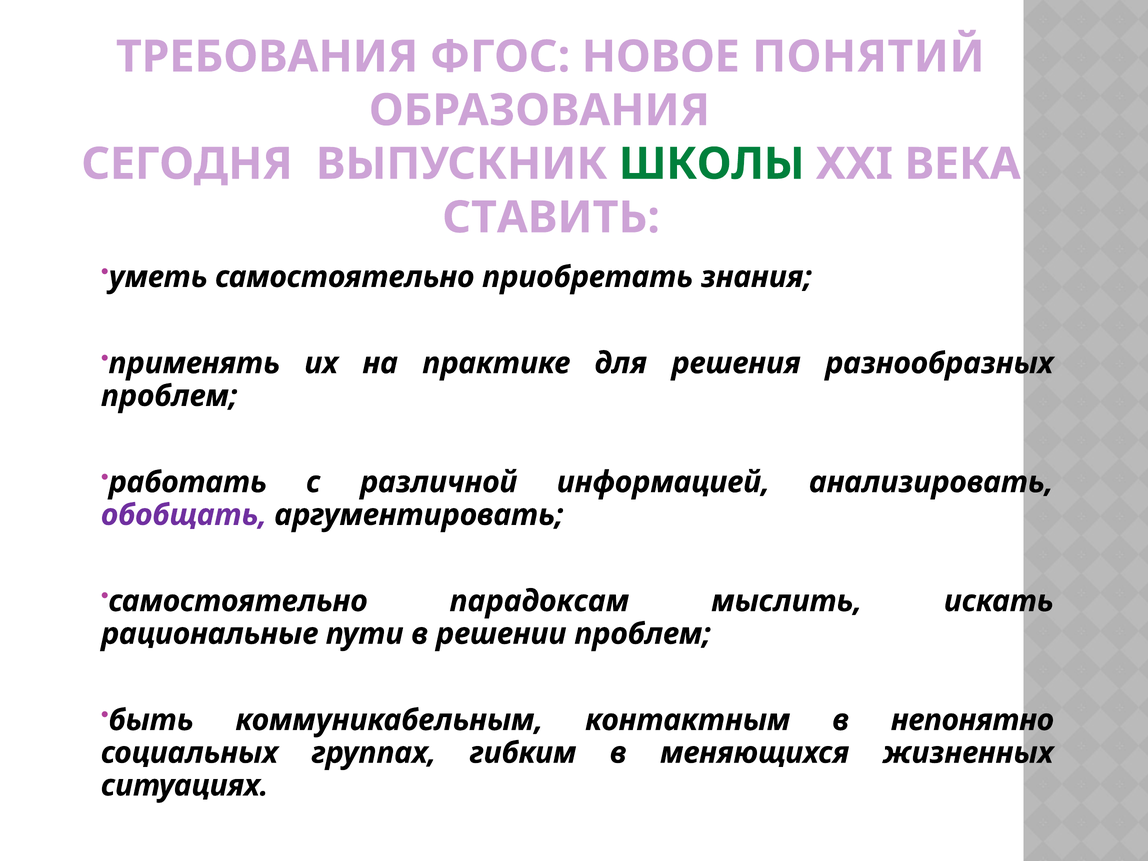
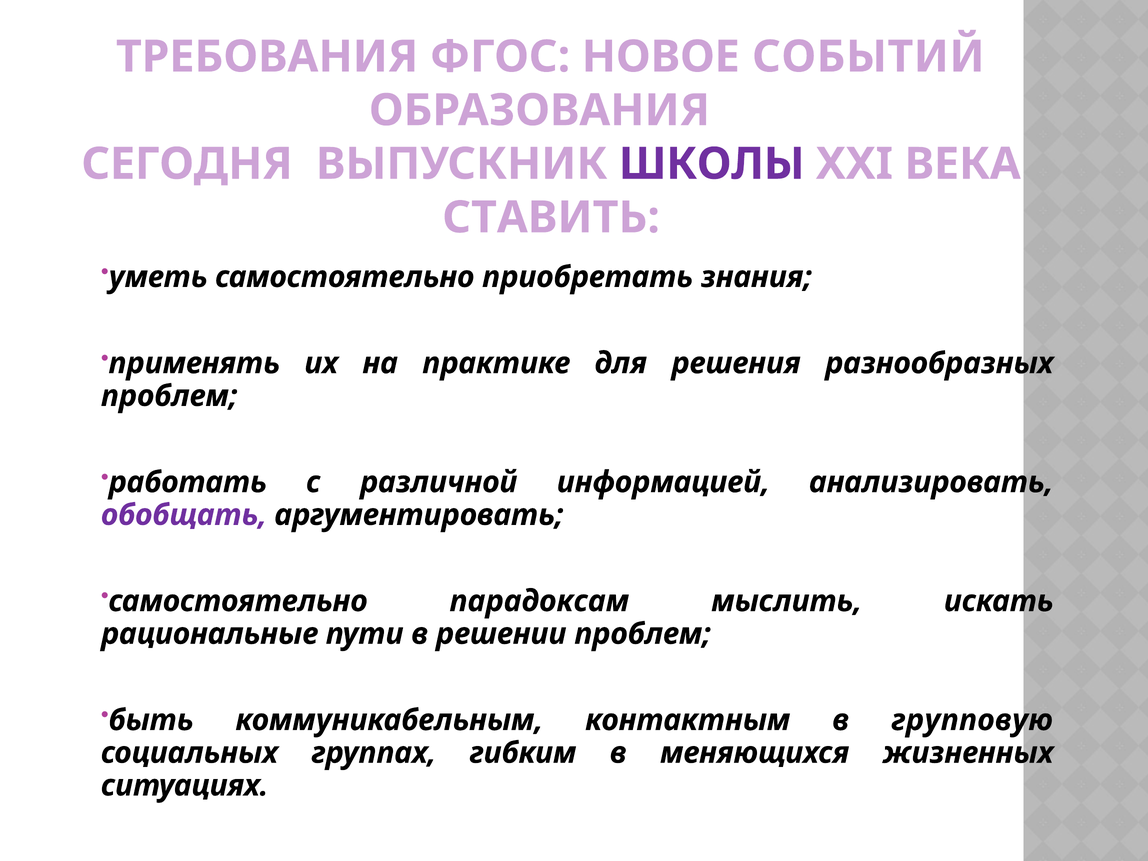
ПОНЯТИЙ: ПОНЯТИЙ -> СОБЫТИЙ
ШКОЛЫ colour: green -> purple
непонятно: непонятно -> групповую
